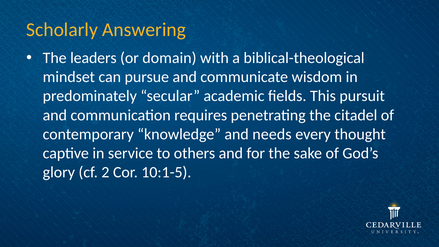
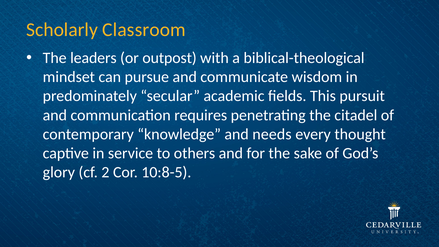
Answering: Answering -> Classroom
domain: domain -> outpost
10:1-5: 10:1-5 -> 10:8-5
